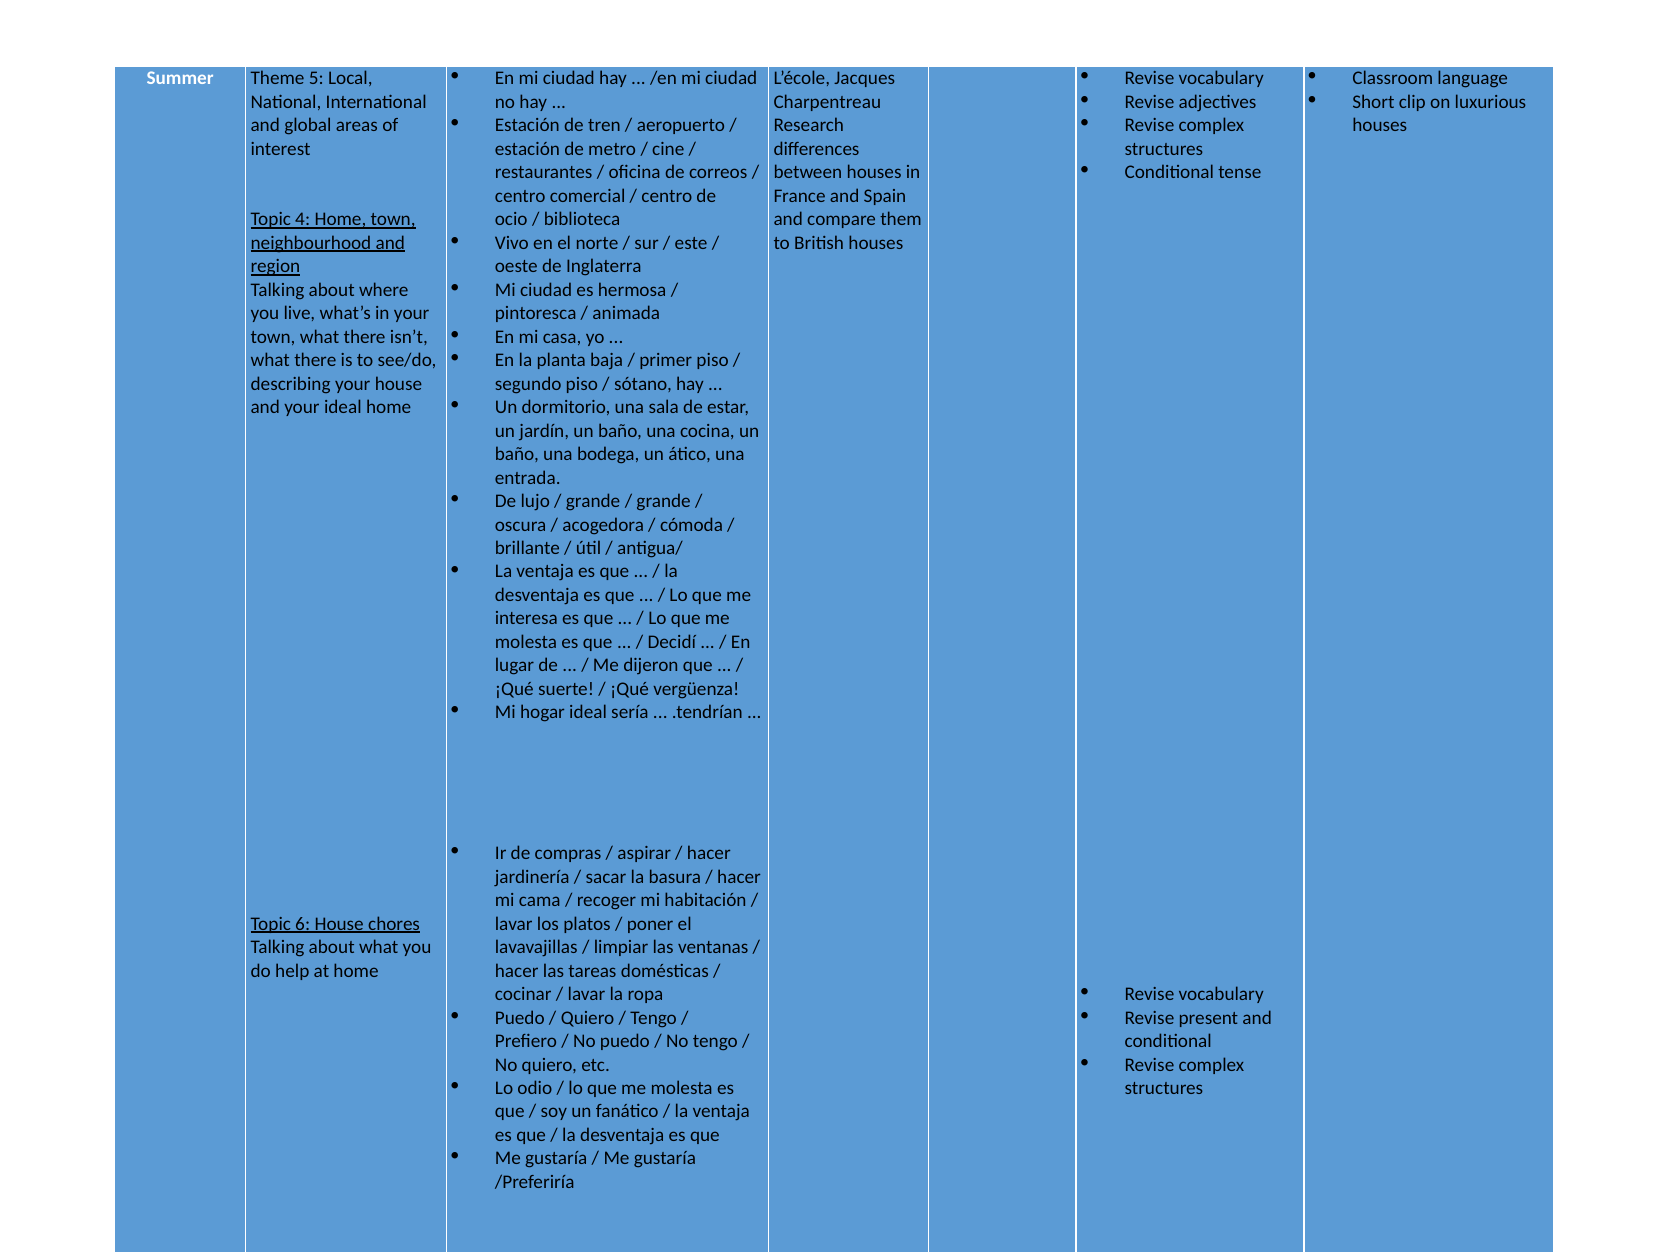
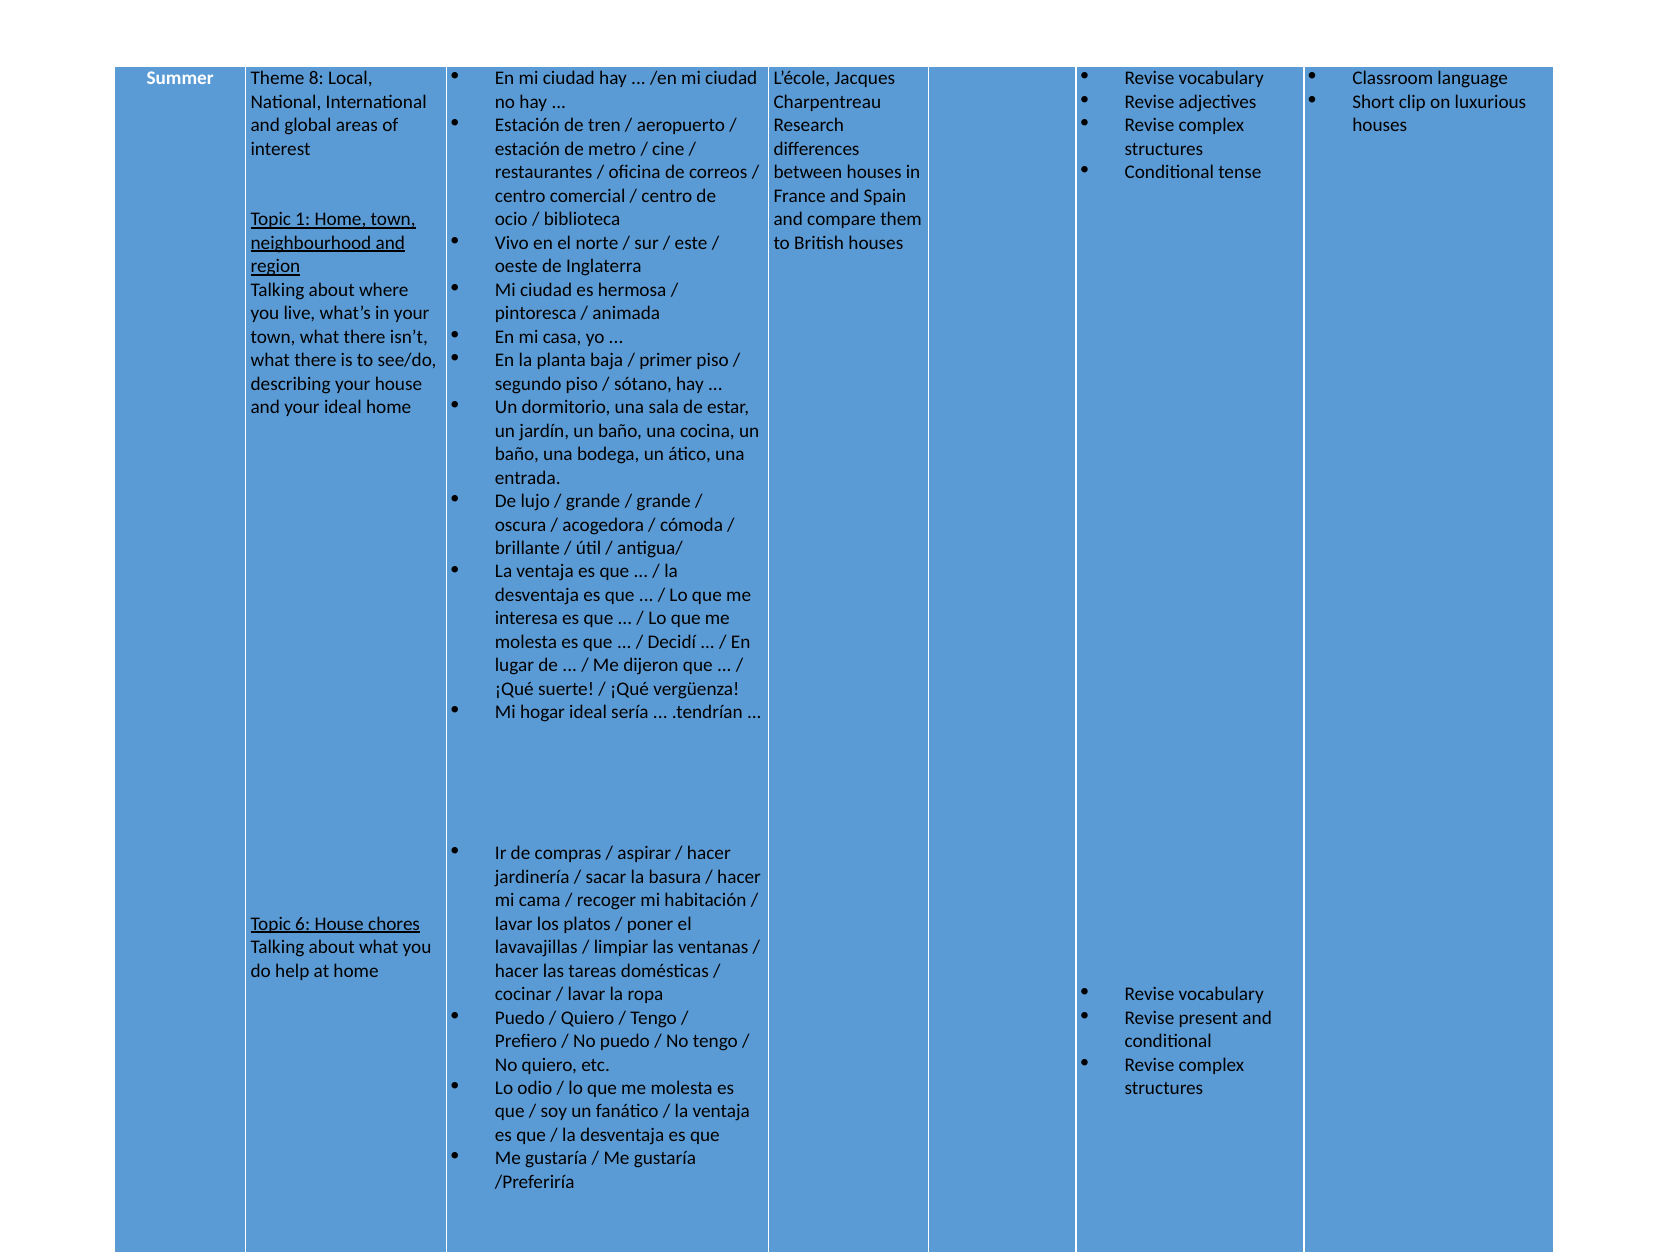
5: 5 -> 8
4: 4 -> 1
